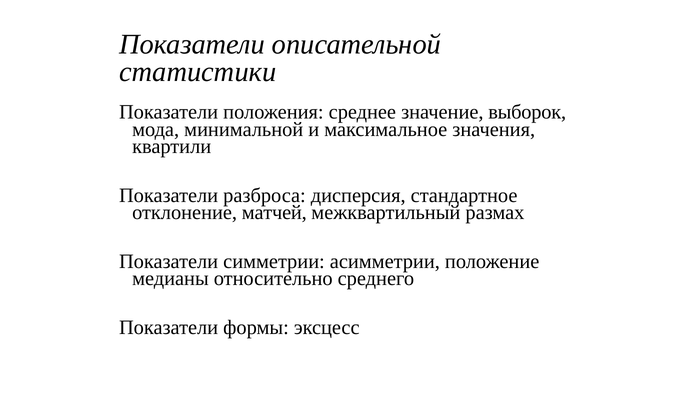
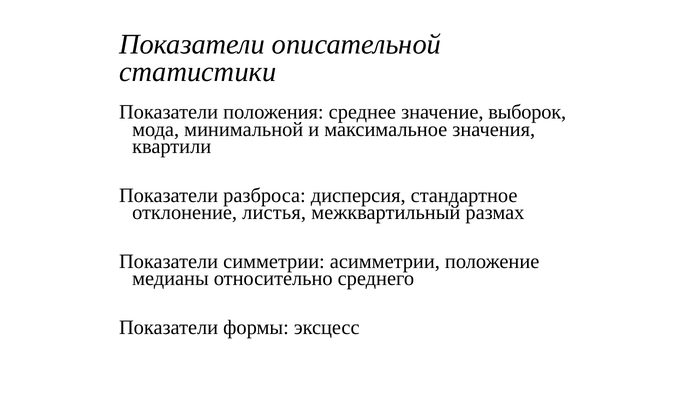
матчей: матчей -> листья
